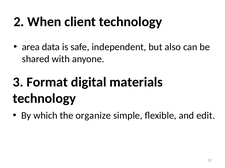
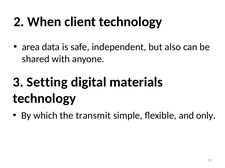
Format: Format -> Setting
organize: organize -> transmit
edit: edit -> only
